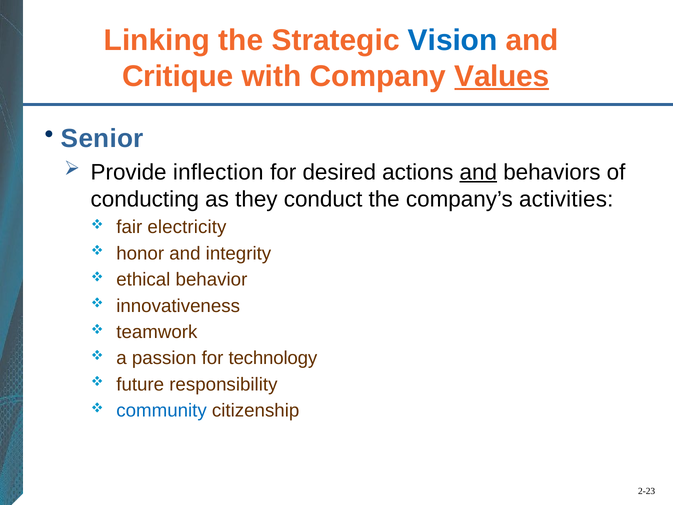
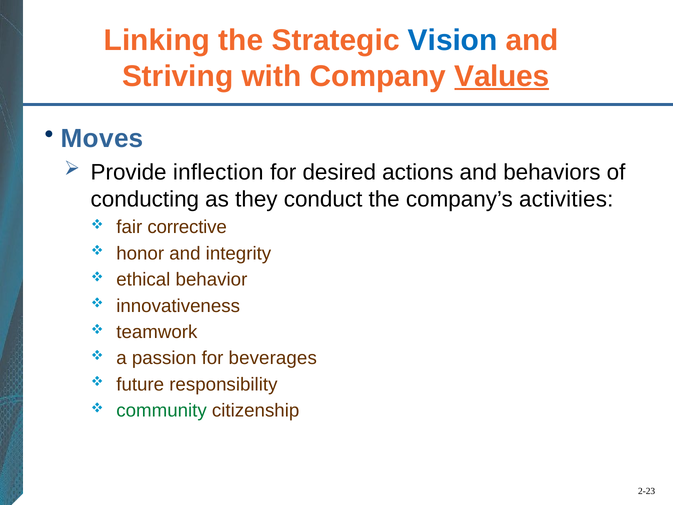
Critique: Critique -> Striving
Senior: Senior -> Moves
and at (478, 172) underline: present -> none
electricity: electricity -> corrective
technology: technology -> beverages
community colour: blue -> green
